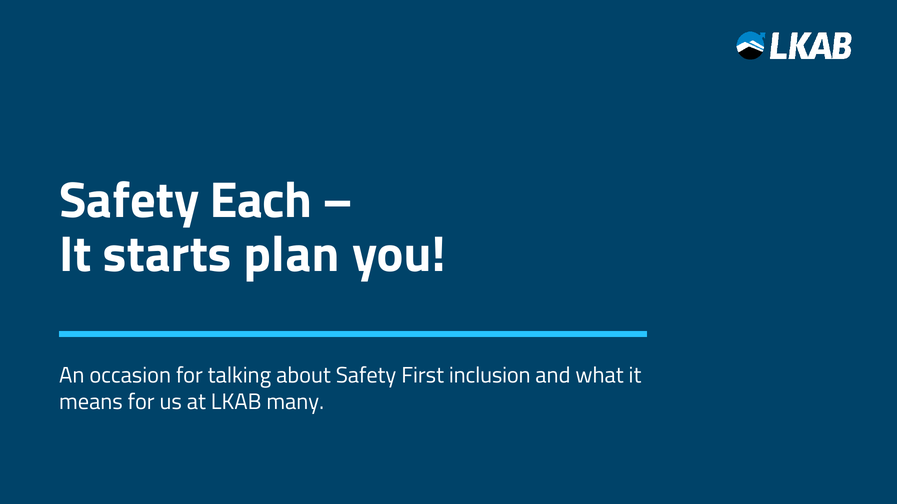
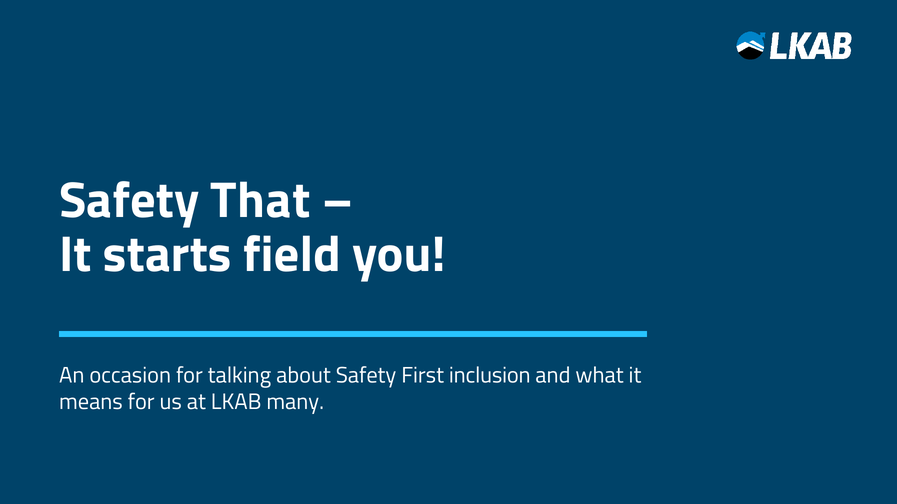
Each: Each -> That
plan: plan -> field
